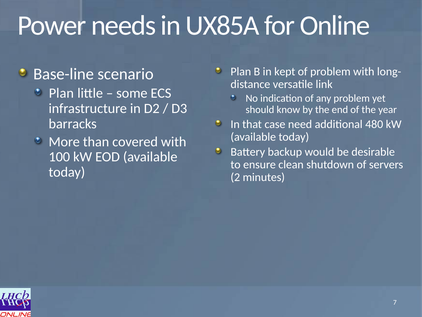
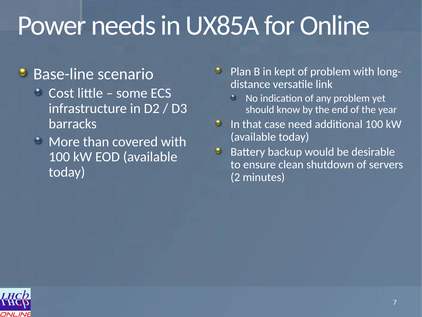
Plan at (61, 93): Plan -> Cost
additional 480: 480 -> 100
